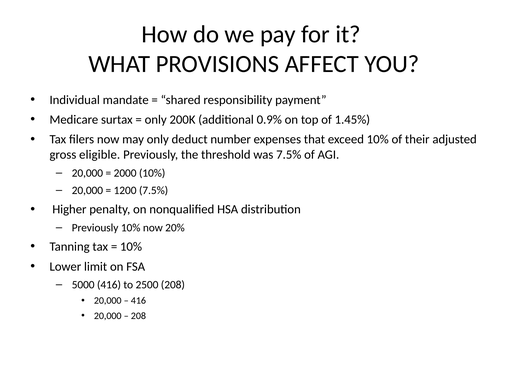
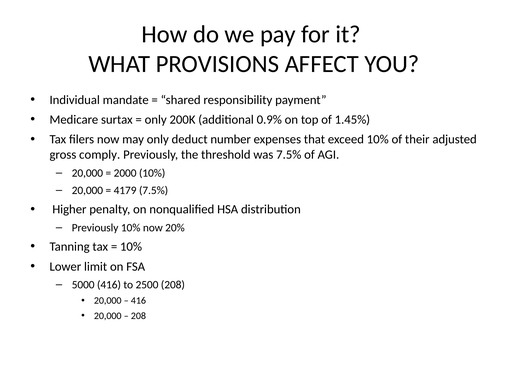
eligible: eligible -> comply
1200: 1200 -> 4179
